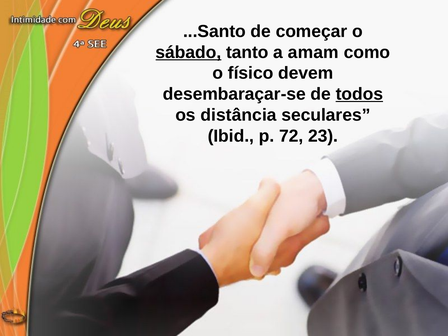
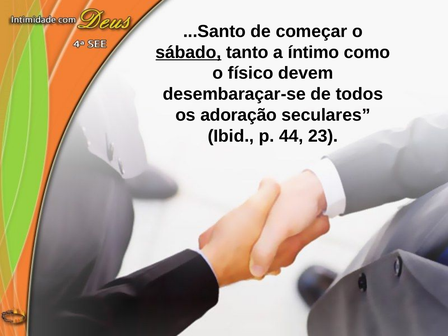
amam: amam -> íntimo
todos underline: present -> none
distância: distância -> adoração
72: 72 -> 44
